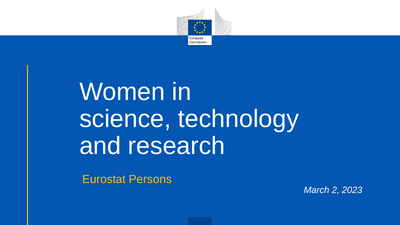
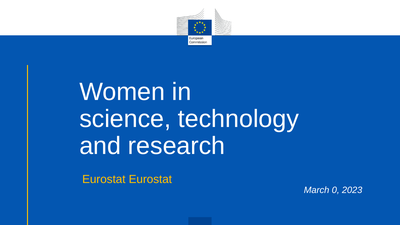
Eurostat Persons: Persons -> Eurostat
2: 2 -> 0
